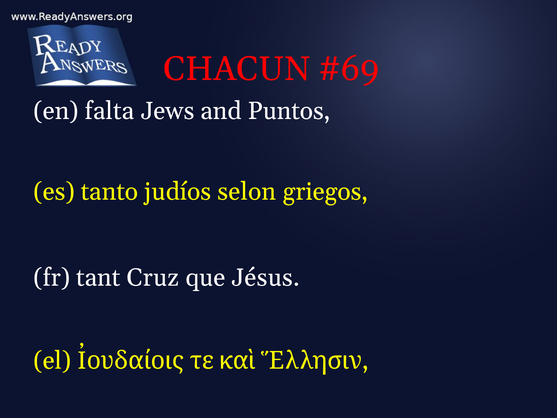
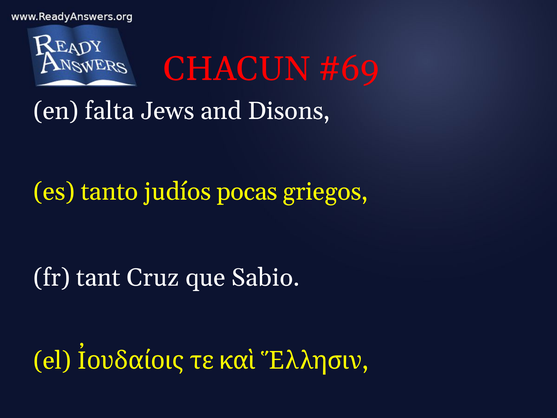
Puntos: Puntos -> Disons
selon: selon -> pocas
Jésus: Jésus -> Sabio
